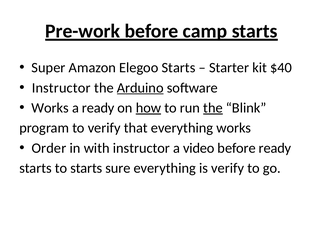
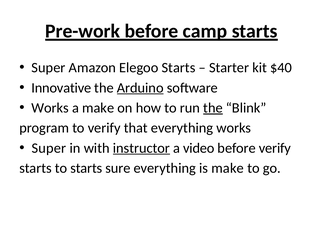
Instructor at (61, 88): Instructor -> Innovative
a ready: ready -> make
how underline: present -> none
Order at (49, 148): Order -> Super
instructor at (141, 148) underline: none -> present
before ready: ready -> verify
is verify: verify -> make
